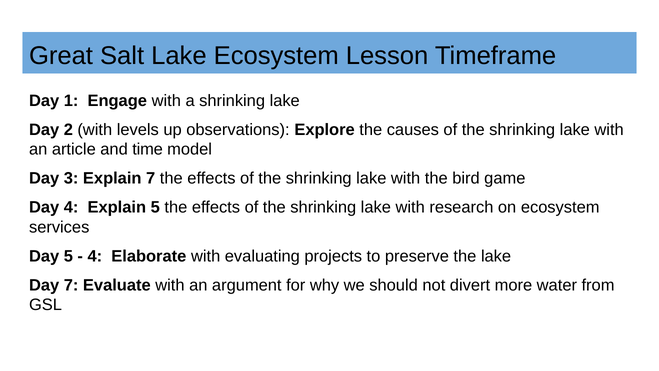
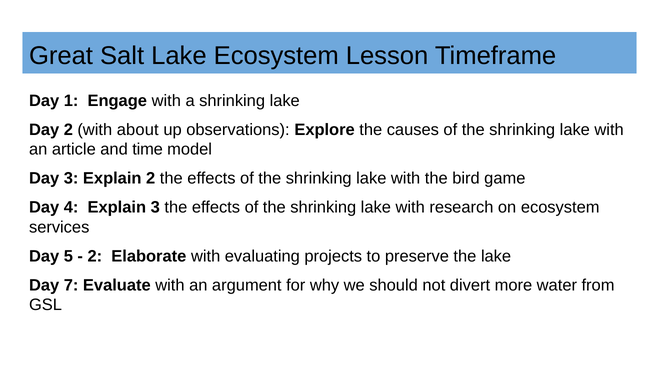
levels: levels -> about
Explain 7: 7 -> 2
Explain 5: 5 -> 3
4 at (95, 256): 4 -> 2
